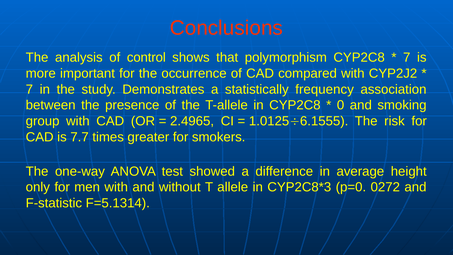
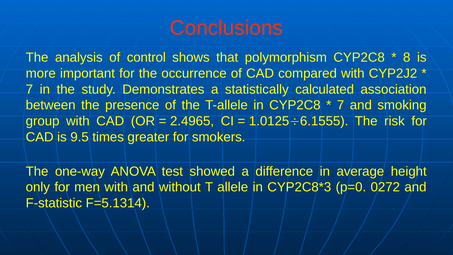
7 at (407, 58): 7 -> 8
frequency: frequency -> calculated
0 at (341, 105): 0 -> 7
7.7: 7.7 -> 9.5
